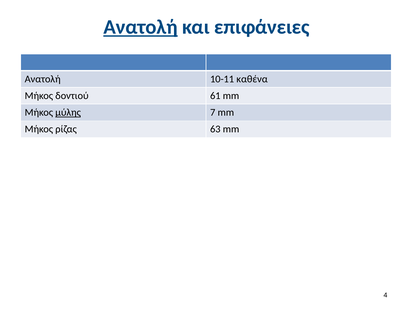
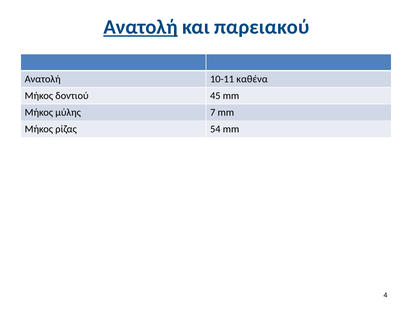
επιφάνειες: επιφάνειες -> παρειακού
61: 61 -> 45
μύλης underline: present -> none
63: 63 -> 54
